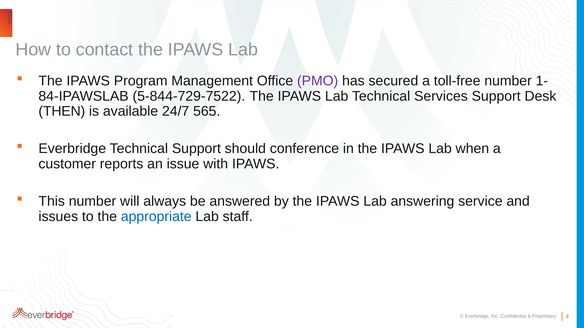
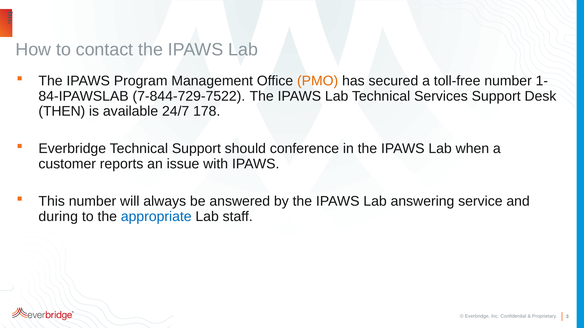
PMO colour: purple -> orange
5-844-729-7522: 5-844-729-7522 -> 7-844-729-7522
565: 565 -> 178
issues: issues -> during
